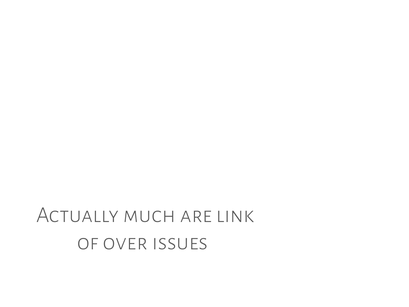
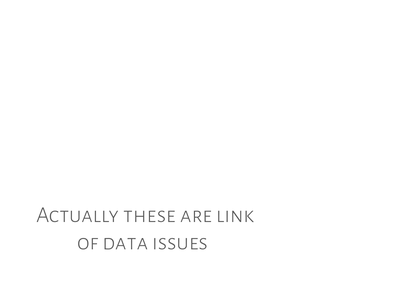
much: much -> these
over: over -> data
